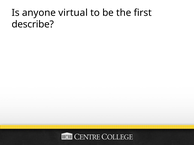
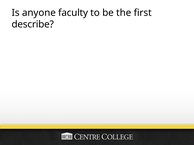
virtual: virtual -> faculty
